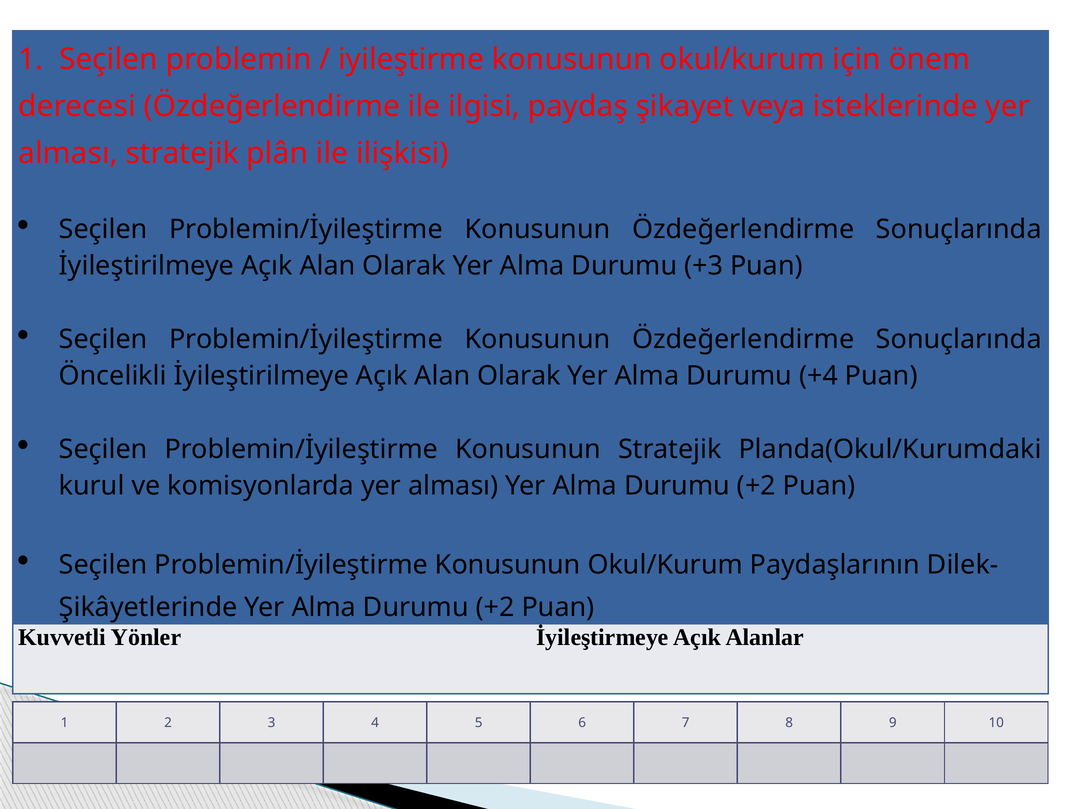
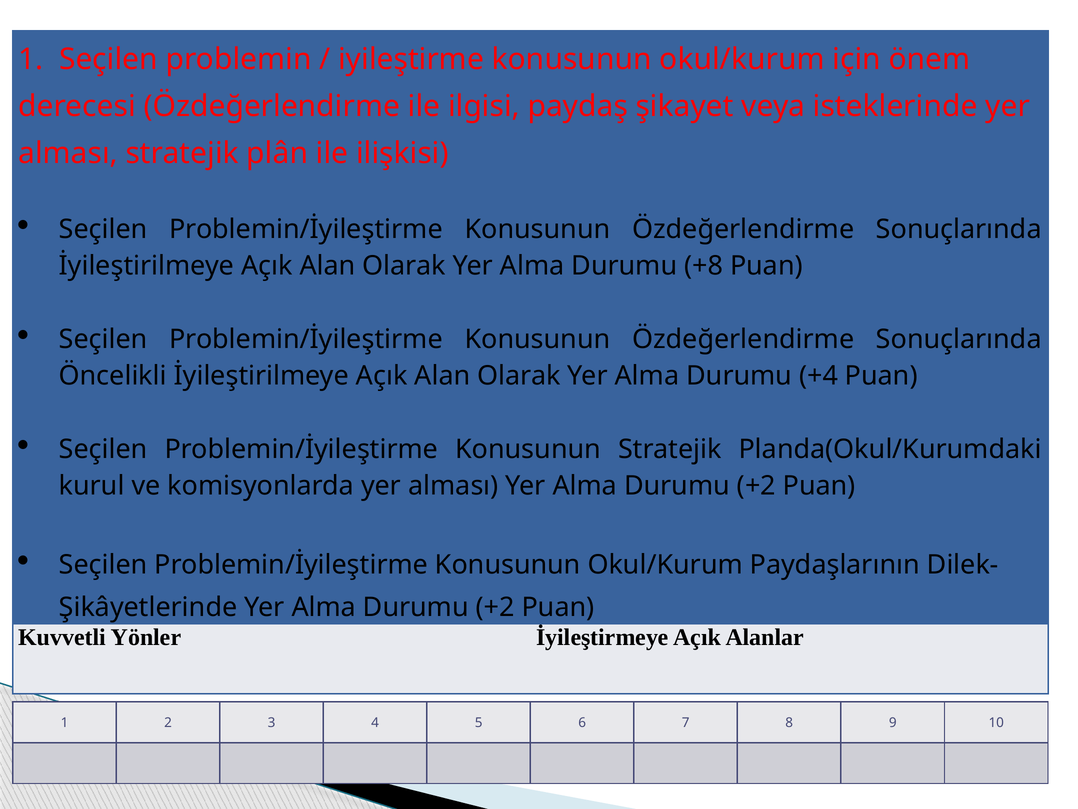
+3: +3 -> +8
